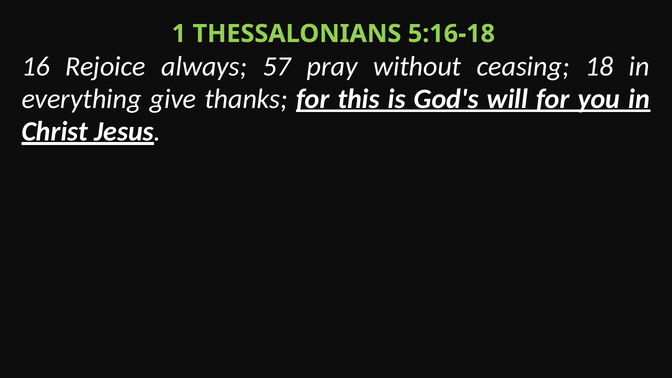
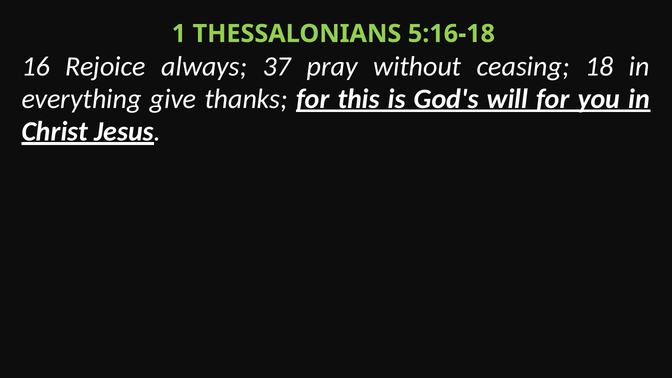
57: 57 -> 37
